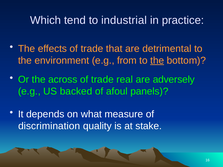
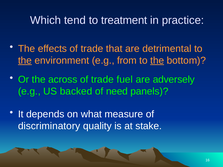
industrial: industrial -> treatment
the at (25, 61) underline: none -> present
real: real -> fuel
afoul: afoul -> need
discrimination: discrimination -> discriminatory
